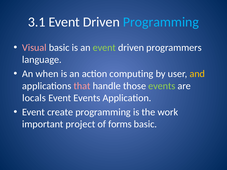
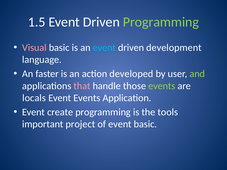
3.1: 3.1 -> 1.5
Programming at (161, 22) colour: light blue -> light green
event at (104, 48) colour: light green -> light blue
programmers: programmers -> development
when: when -> faster
computing: computing -> developed
and colour: yellow -> light green
work: work -> tools
of forms: forms -> event
